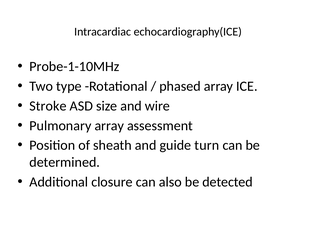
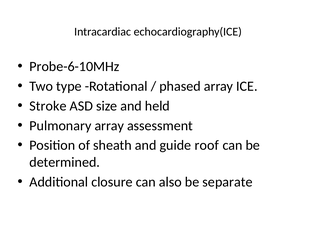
Probe-1-10MHz: Probe-1-10MHz -> Probe-6-10MHz
wire: wire -> held
turn: turn -> roof
detected: detected -> separate
